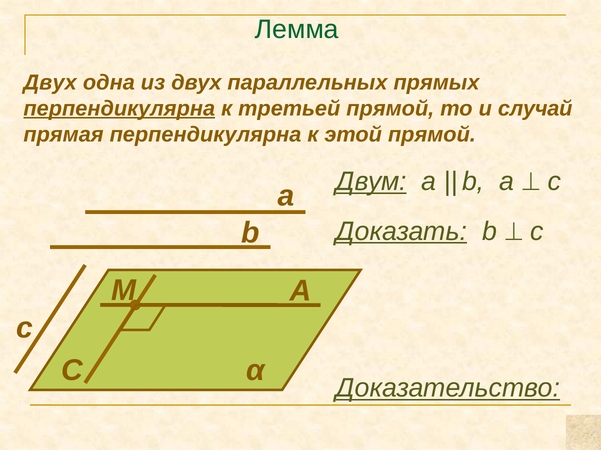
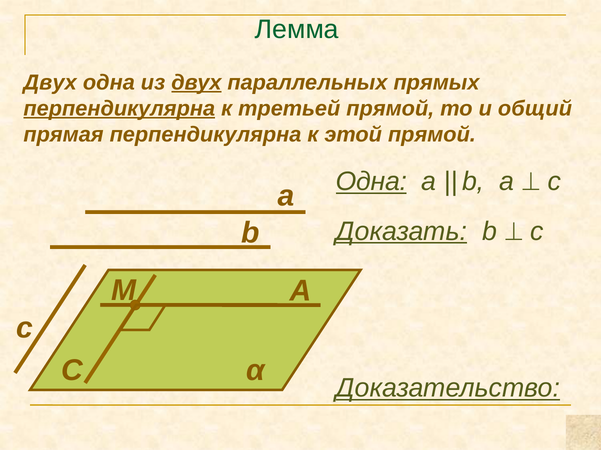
двух at (196, 83) underline: none -> present
случай: случай -> общий
Двум at (371, 182): Двум -> Одна
